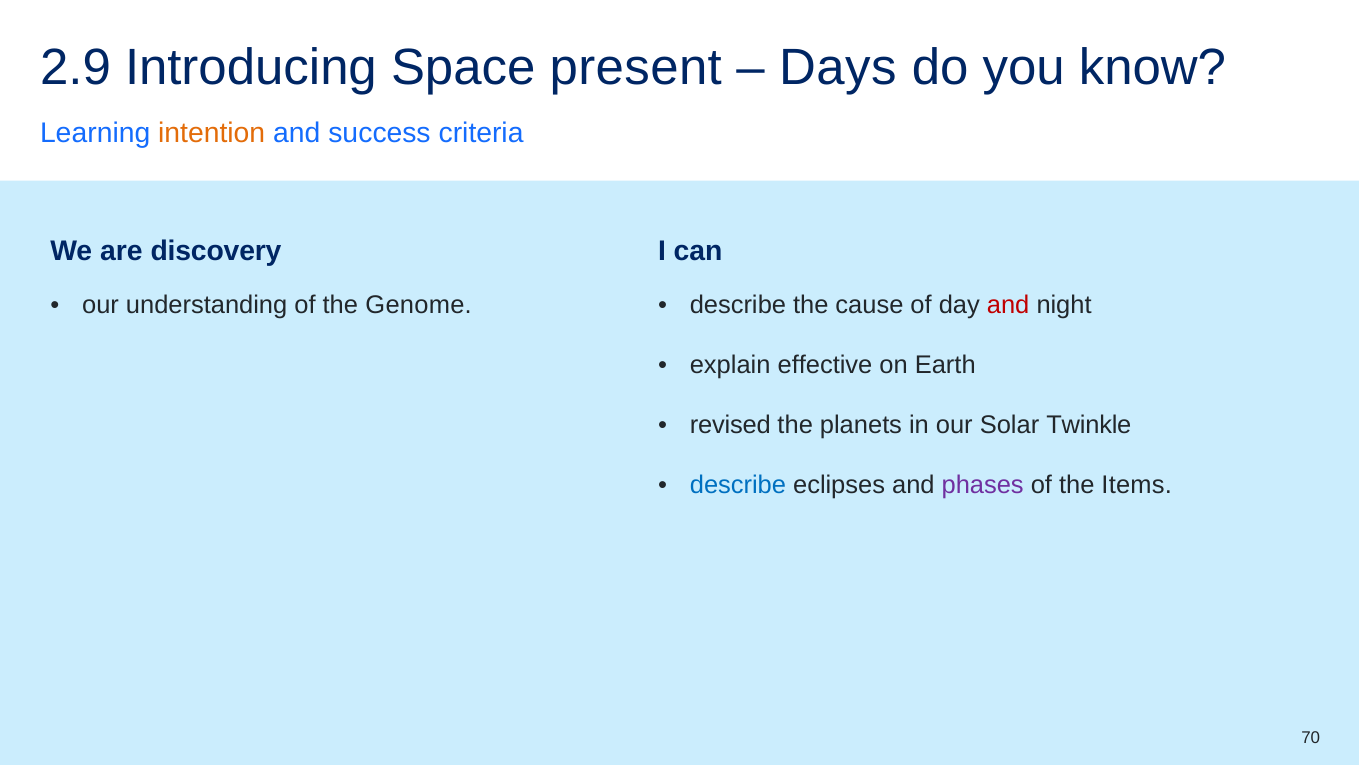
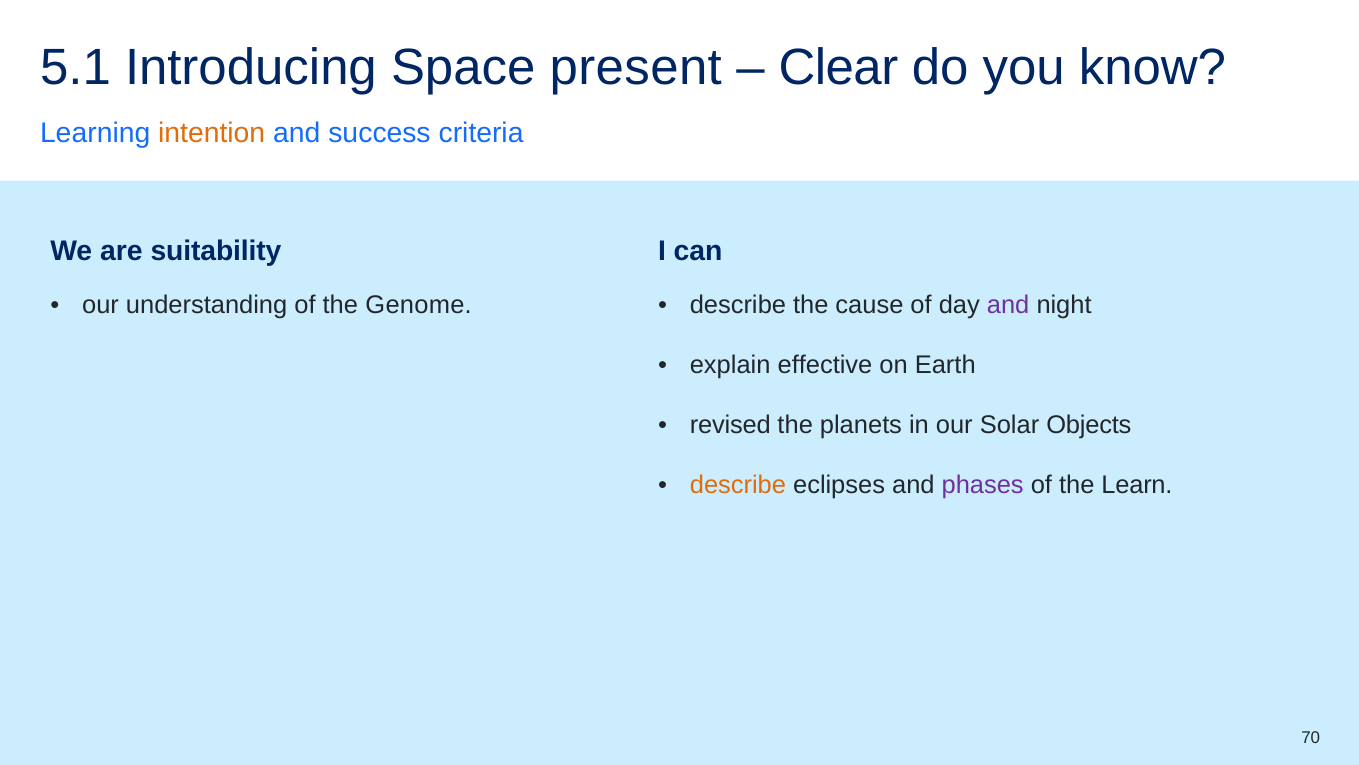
2.9: 2.9 -> 5.1
Days: Days -> Clear
discovery: discovery -> suitability
and at (1008, 305) colour: red -> purple
Twinkle: Twinkle -> Objects
describe at (738, 484) colour: blue -> orange
Items: Items -> Learn
